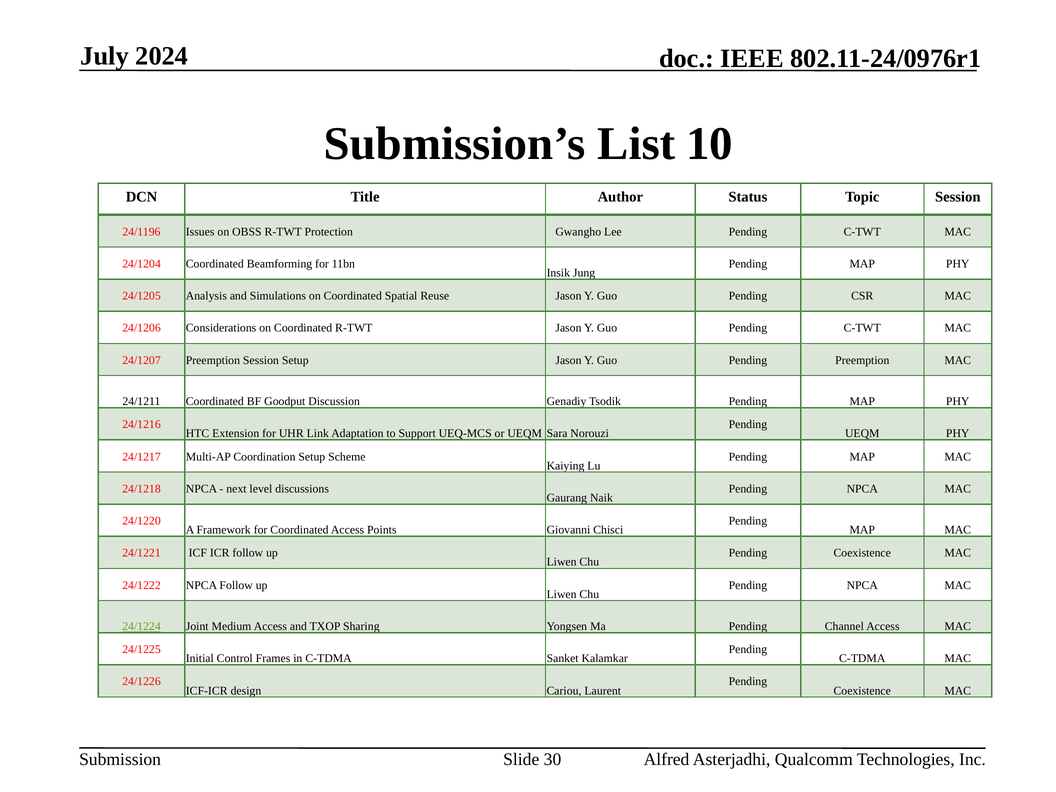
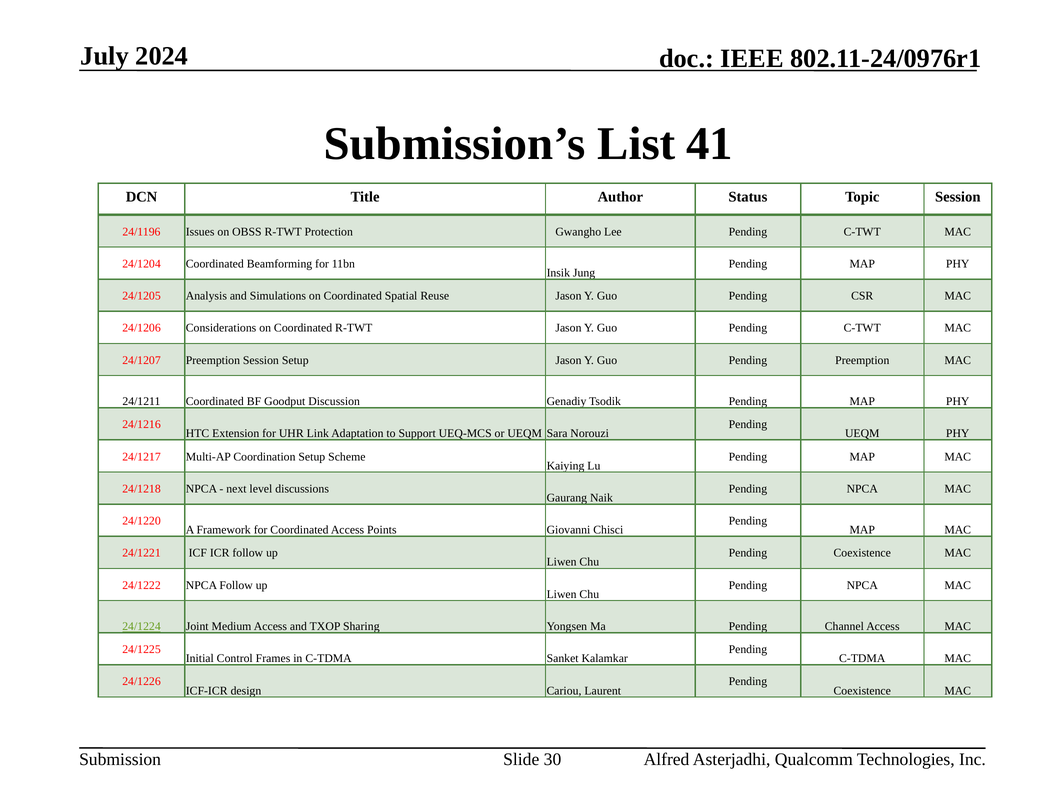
10: 10 -> 41
